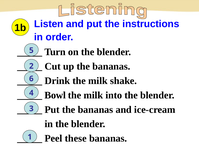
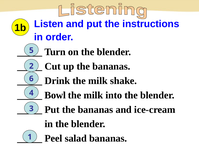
these: these -> salad
